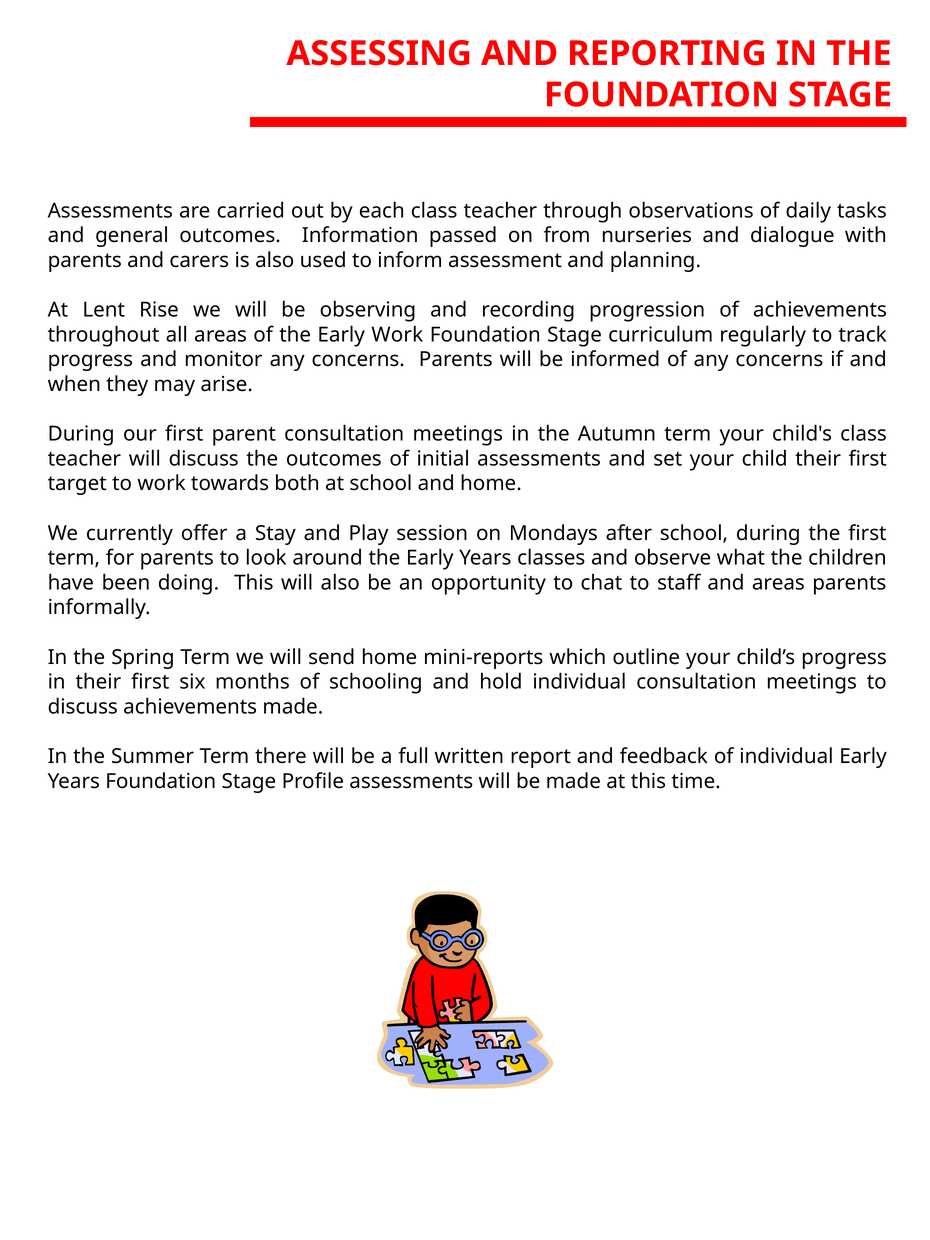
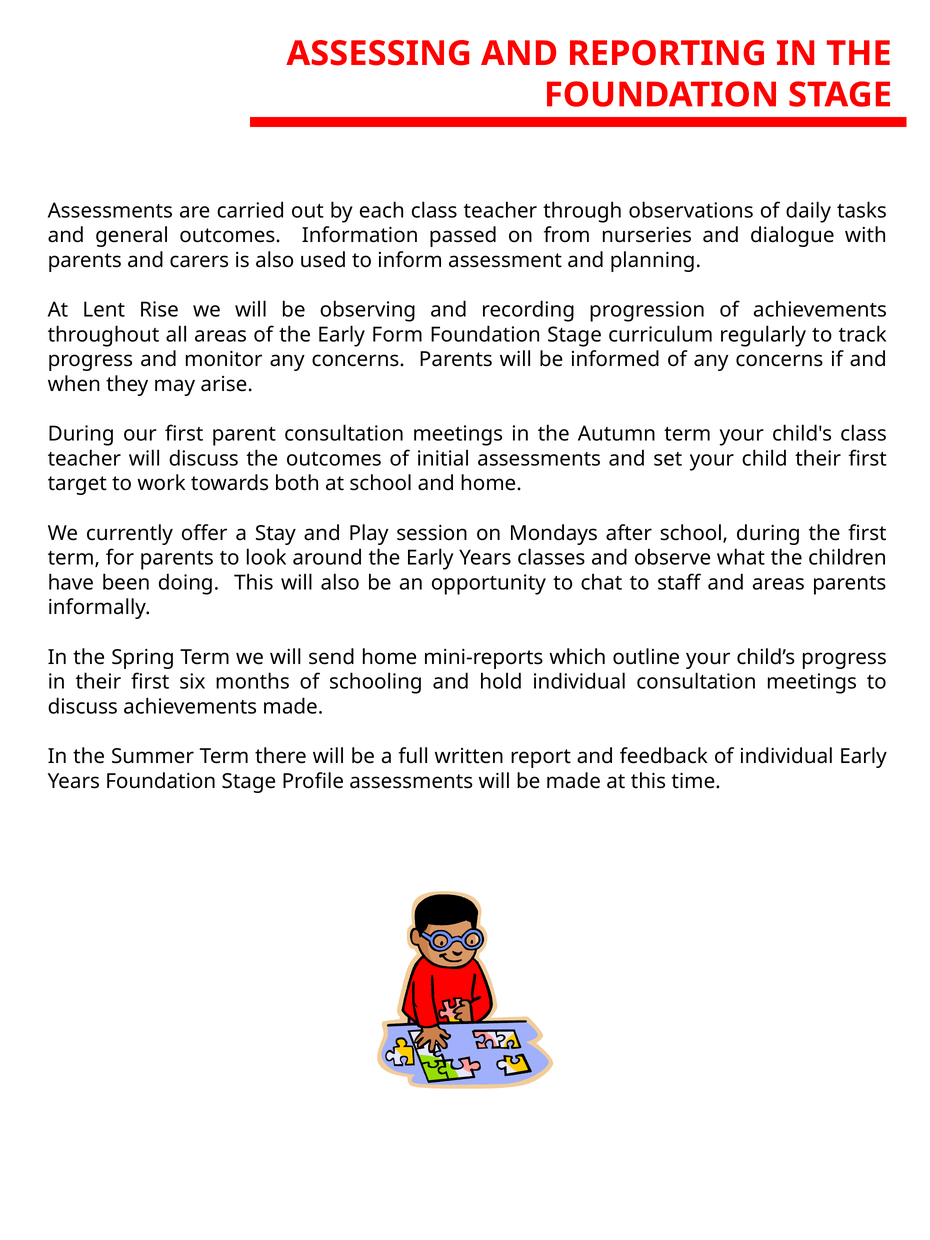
Early Work: Work -> Form
